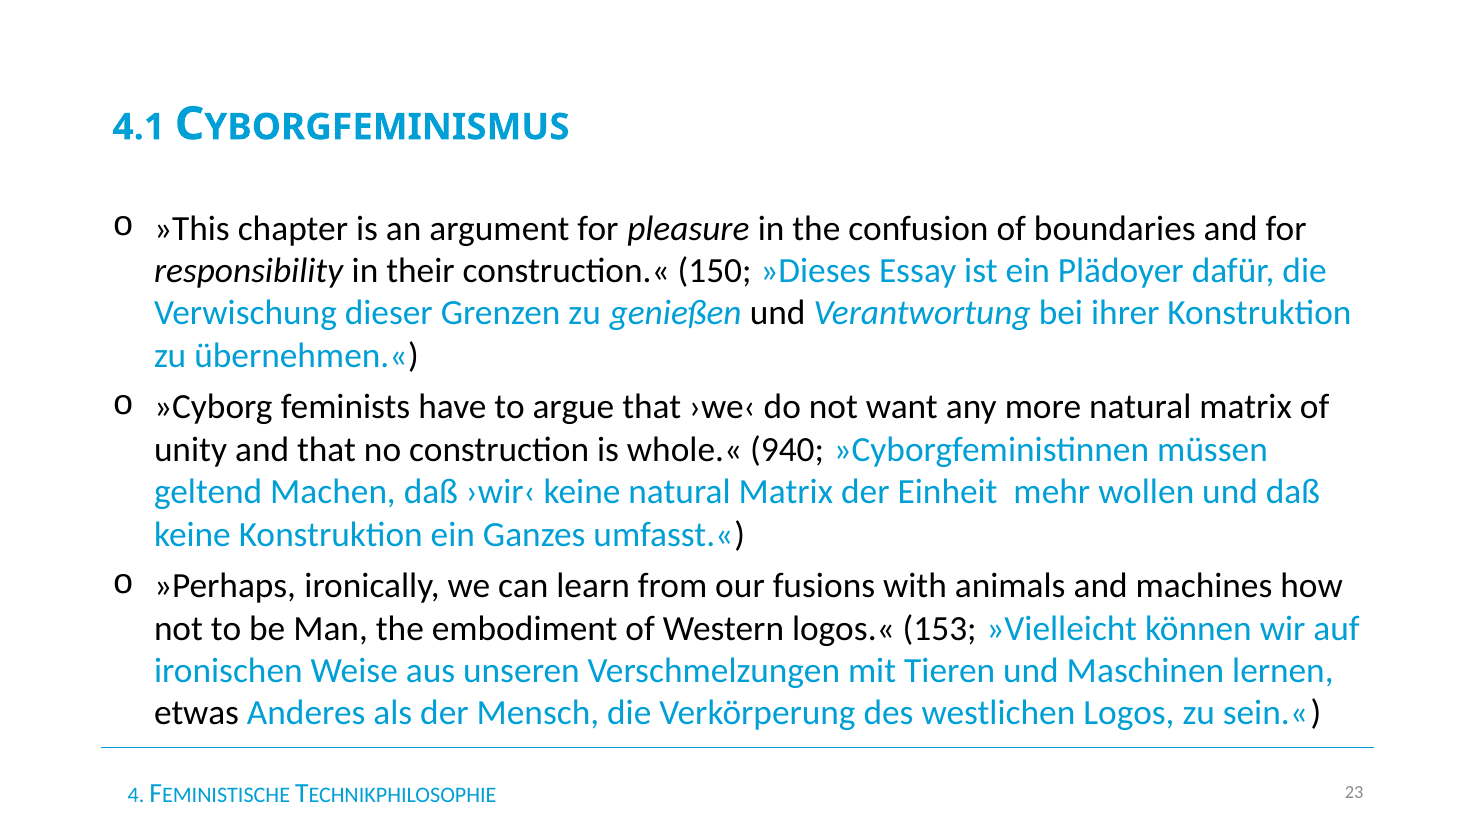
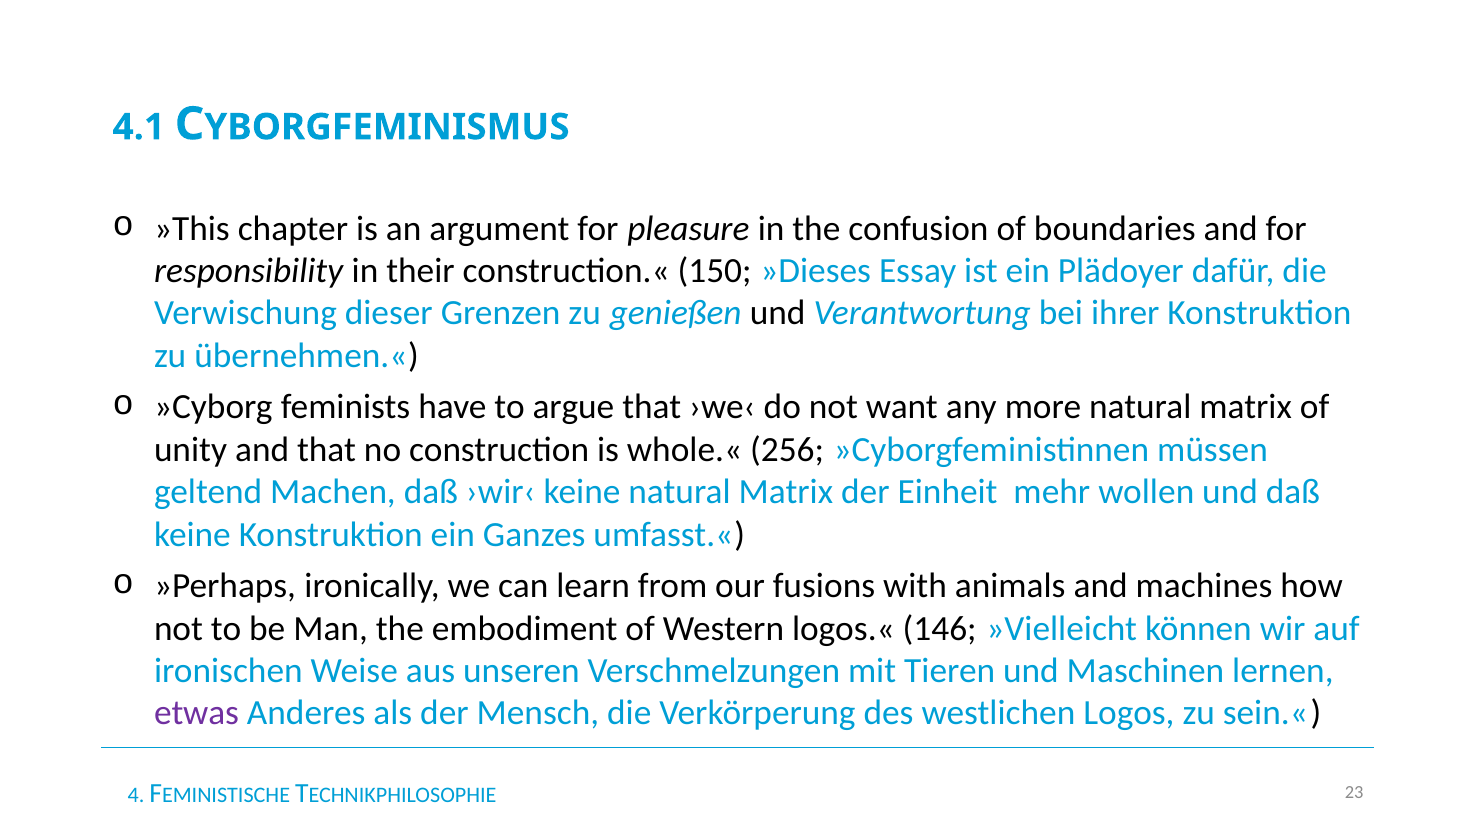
940: 940 -> 256
153: 153 -> 146
etwas colour: black -> purple
